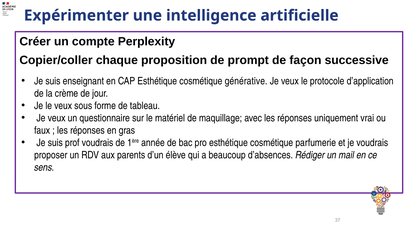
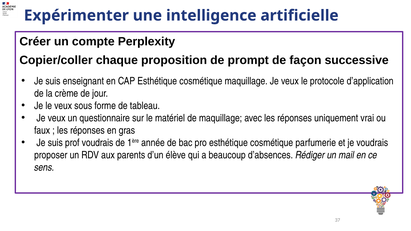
cosmétique générative: générative -> maquillage
